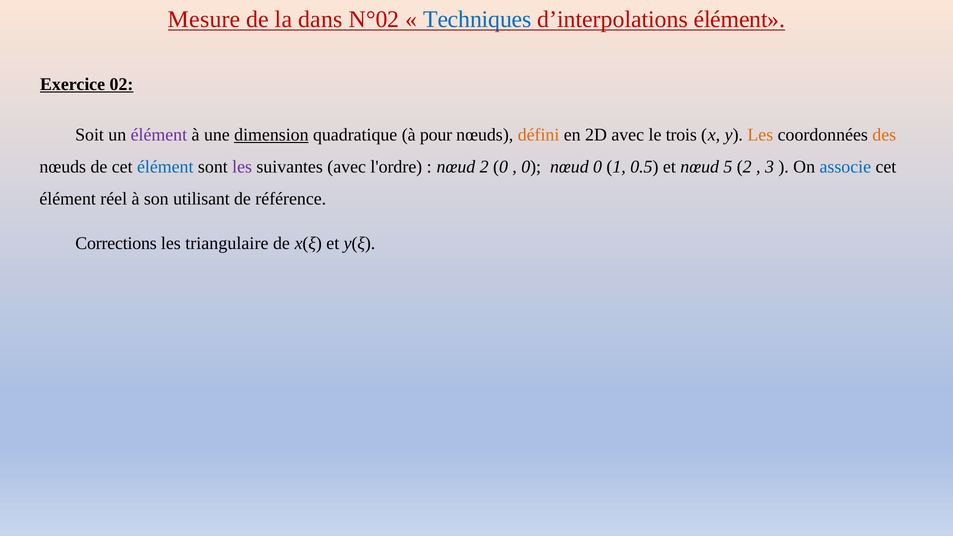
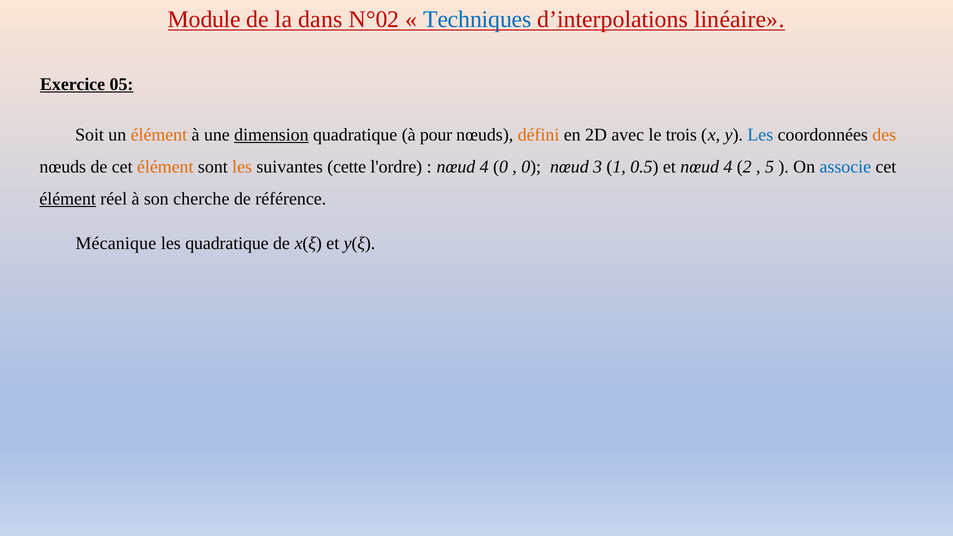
Mesure: Mesure -> Module
d’interpolations élément: élément -> linéaire
02: 02 -> 05
élément at (159, 135) colour: purple -> orange
Les at (760, 135) colour: orange -> blue
élément at (165, 167) colour: blue -> orange
les at (242, 167) colour: purple -> orange
suivantes avec: avec -> cette
2 at (484, 167): 2 -> 4
nœud 0: 0 -> 3
et nœud 5: 5 -> 4
3: 3 -> 5
élément at (68, 199) underline: none -> present
utilisant: utilisant -> cherche
Corrections: Corrections -> Mécanique
les triangulaire: triangulaire -> quadratique
